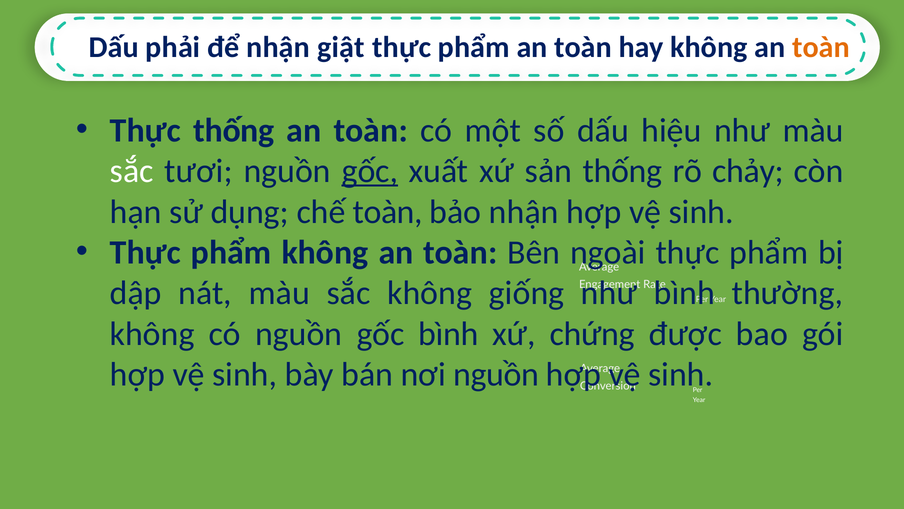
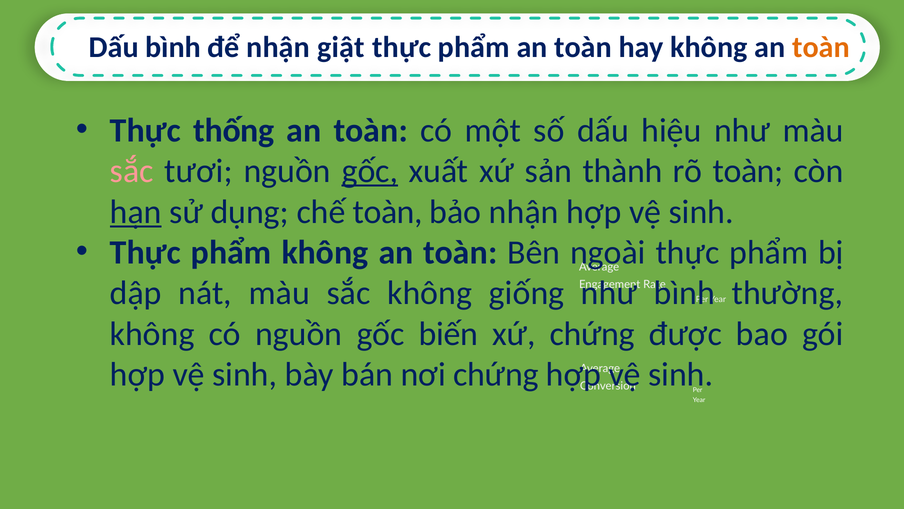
Dấu phải: phải -> bình
sắc at (132, 171) colour: white -> pink
sản thống: thống -> thành
rõ chảy: chảy -> toàn
hạn underline: none -> present
gốc bình: bình -> biến
nơi nguồn: nguồn -> chứng
